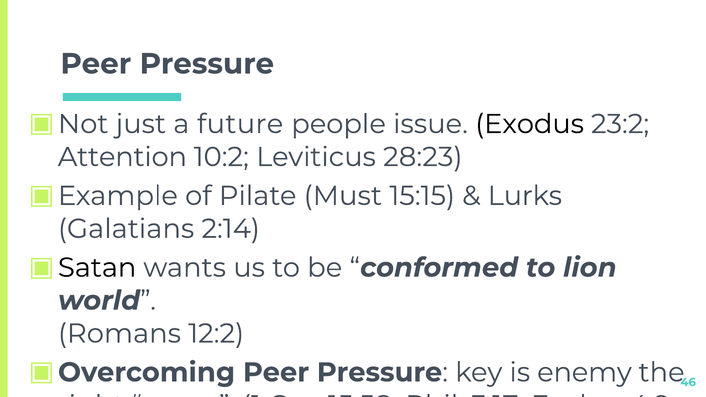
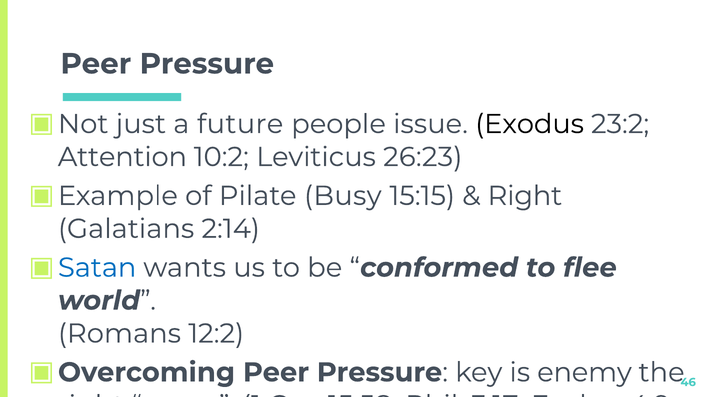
28:23: 28:23 -> 26:23
Must: Must -> Busy
Lurks at (525, 196): Lurks -> Right
Satan colour: black -> blue
lion: lion -> flee
